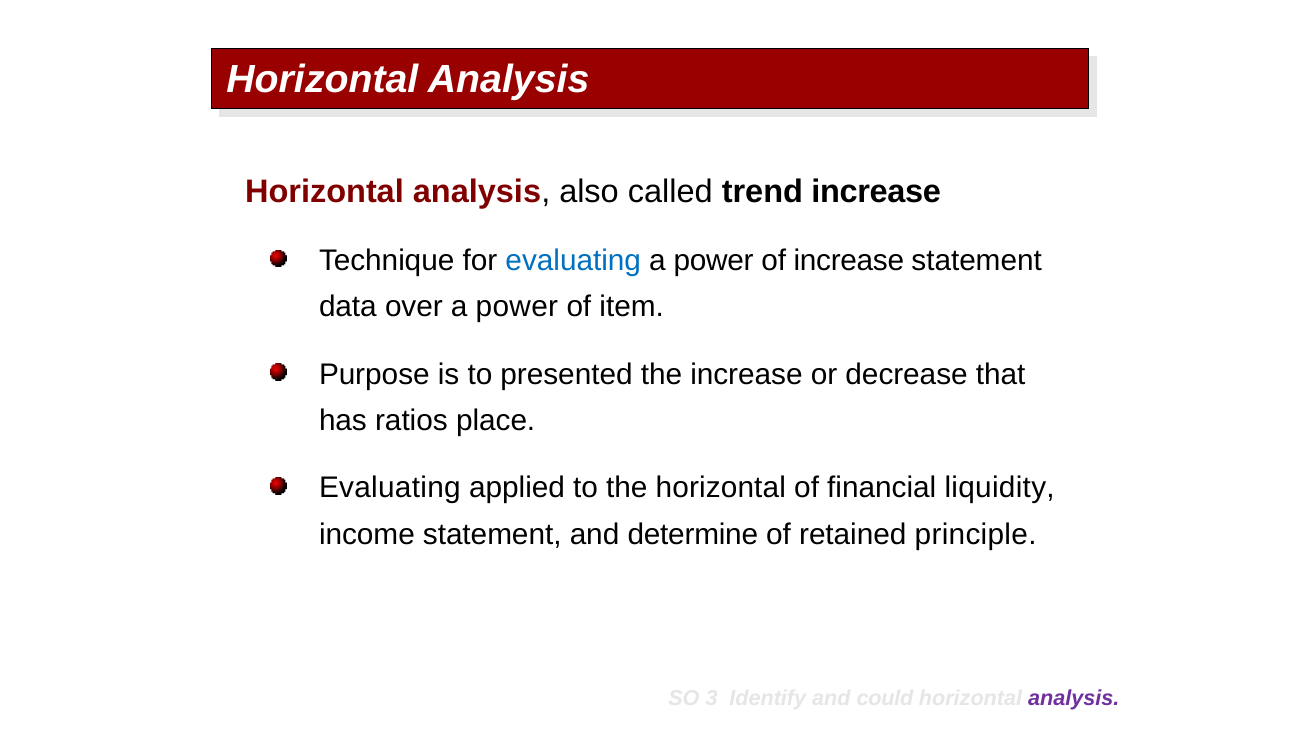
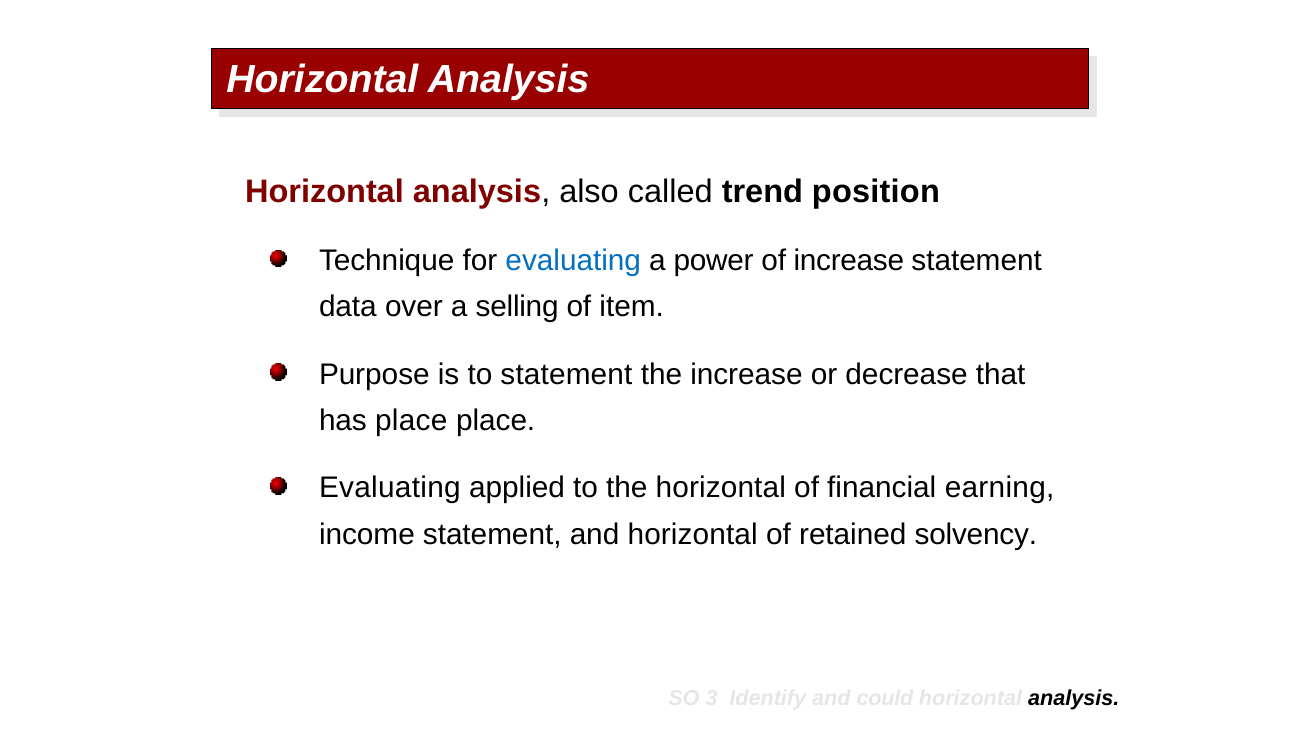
trend increase: increase -> position
over a power: power -> selling
to presented: presented -> statement
has ratios: ratios -> place
liquidity: liquidity -> earning
and determine: determine -> horizontal
principle: principle -> solvency
analysis at (1074, 698) colour: purple -> black
